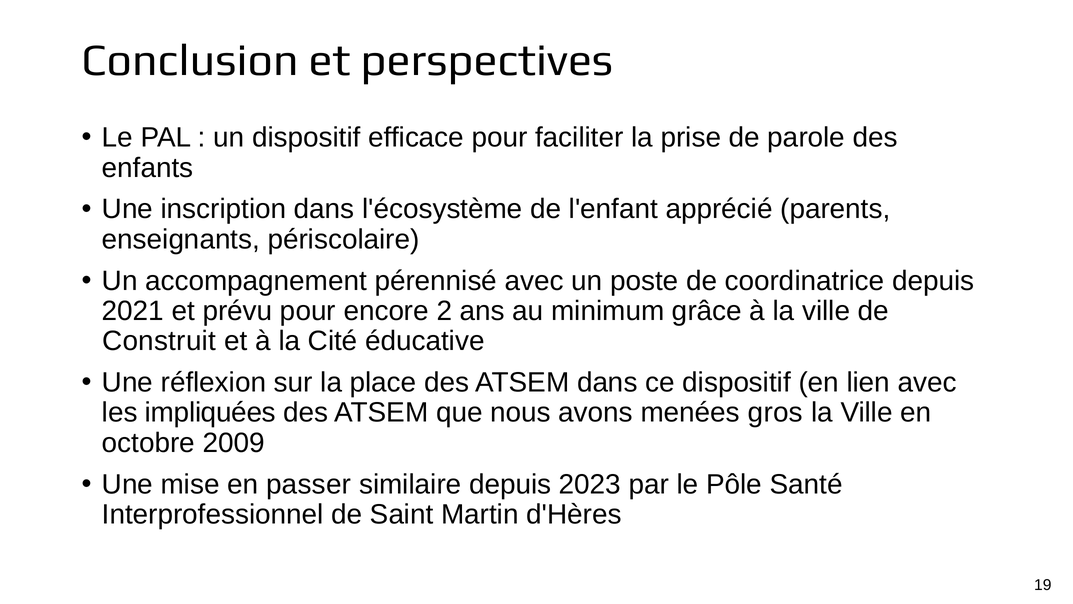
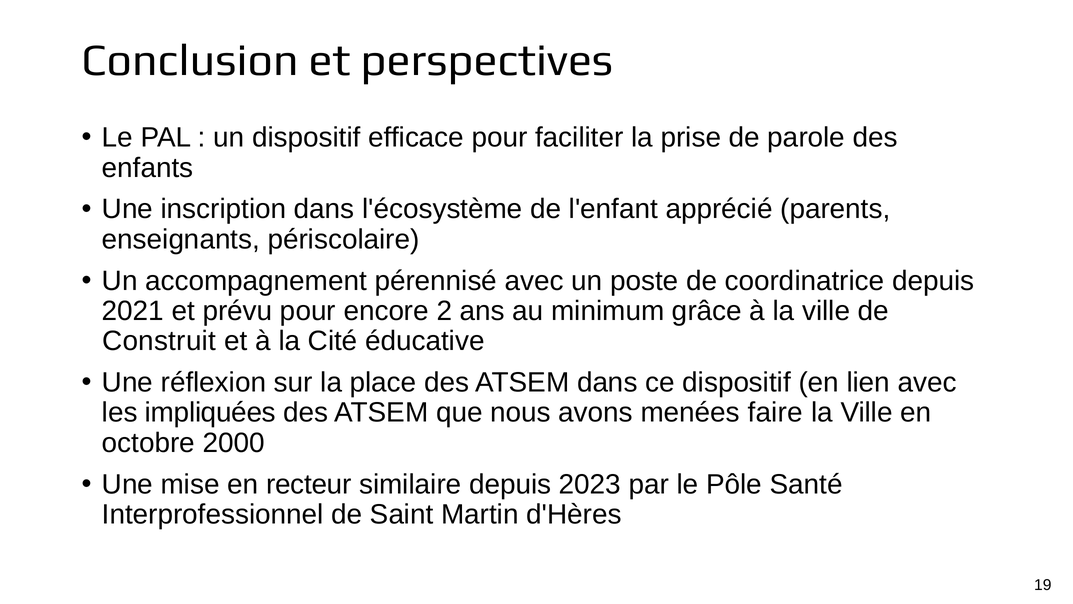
gros: gros -> faire
2009: 2009 -> 2000
passer: passer -> recteur
